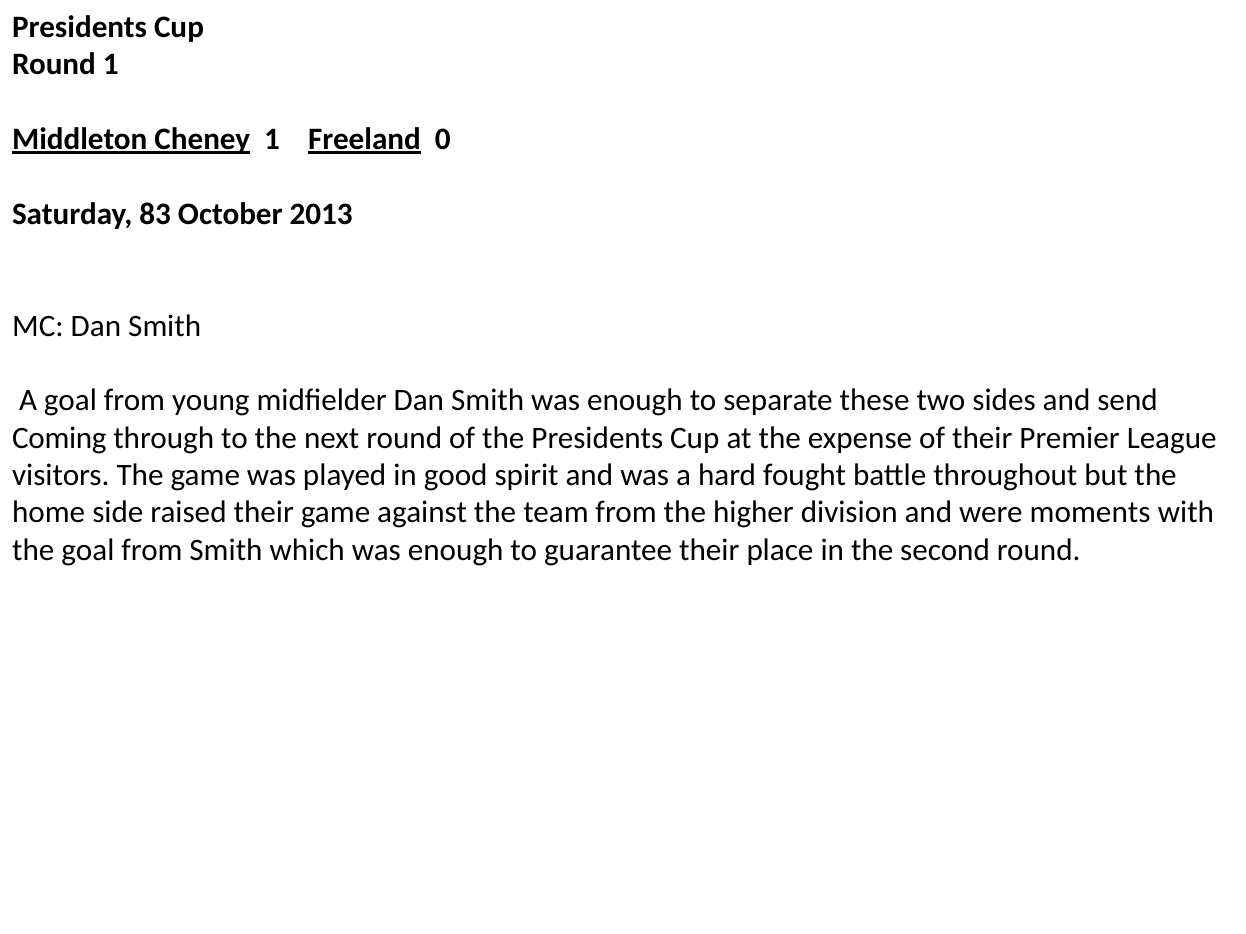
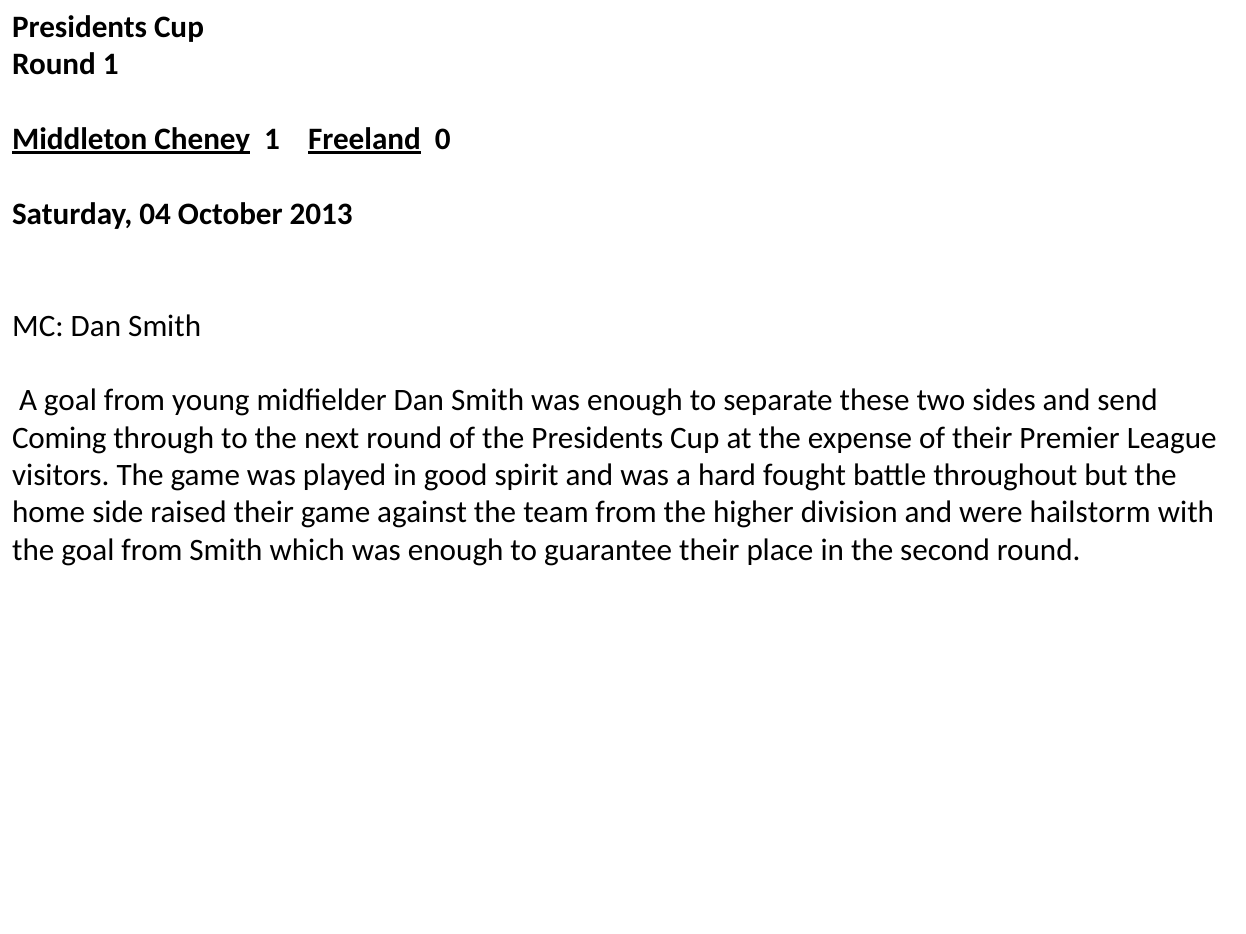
83: 83 -> 04
moments: moments -> hailstorm
